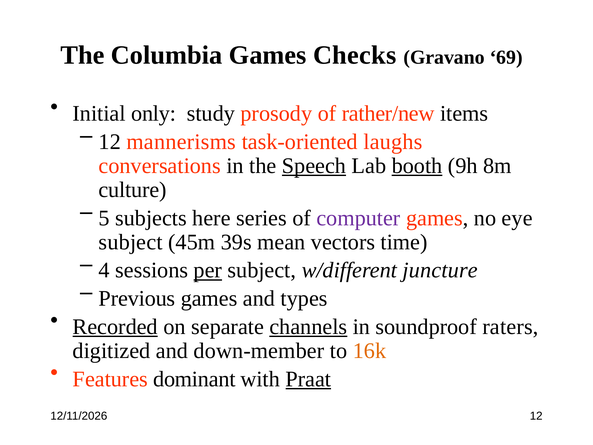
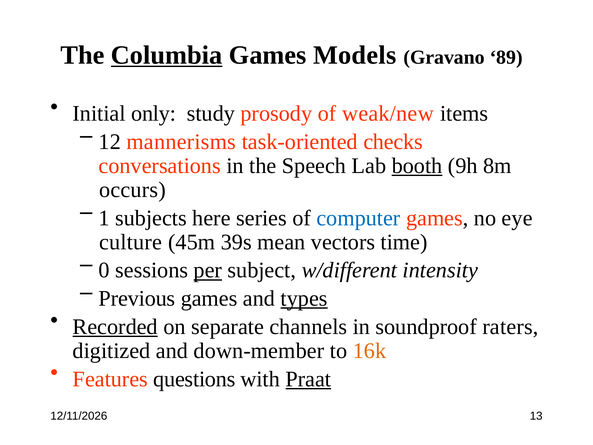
Columbia underline: none -> present
Checks: Checks -> Models
69: 69 -> 89
rather/new: rather/new -> weak/new
laughs: laughs -> checks
Speech underline: present -> none
culture: culture -> occurs
5: 5 -> 1
computer colour: purple -> blue
subject at (131, 242): subject -> culture
4: 4 -> 0
juncture: juncture -> intensity
types underline: none -> present
channels underline: present -> none
dominant: dominant -> questions
12 at (536, 416): 12 -> 13
